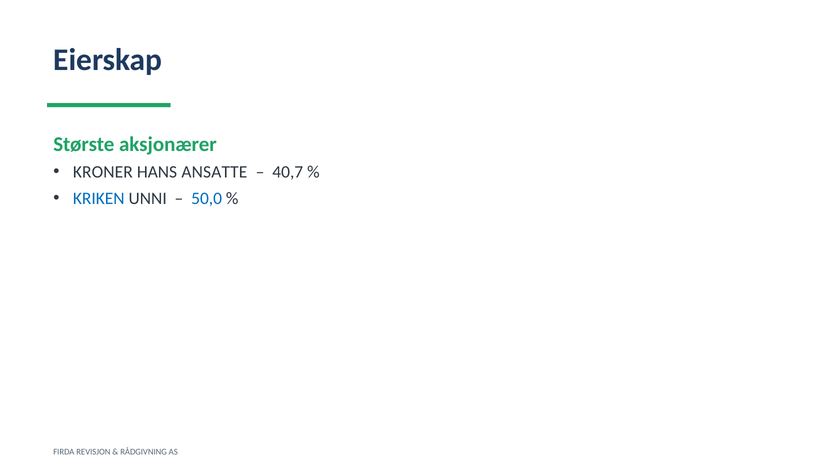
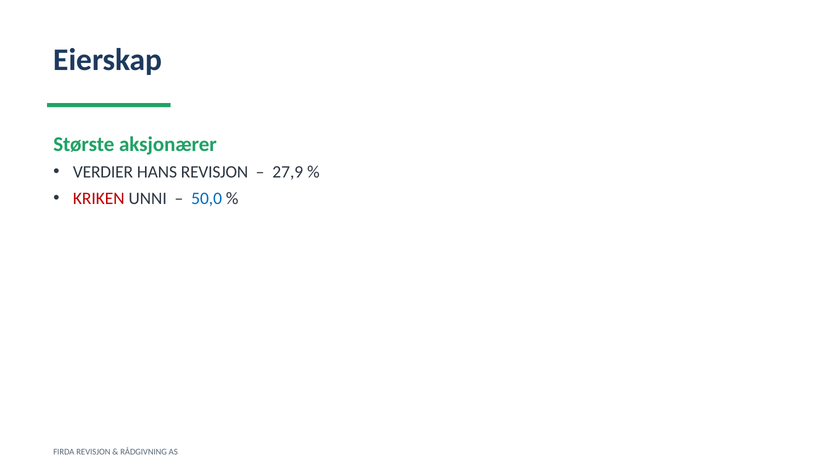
KRONER: KRONER -> VERDIER
HANS ANSATTE: ANSATTE -> REVISJON
40,7: 40,7 -> 27,9
KRIKEN colour: blue -> red
